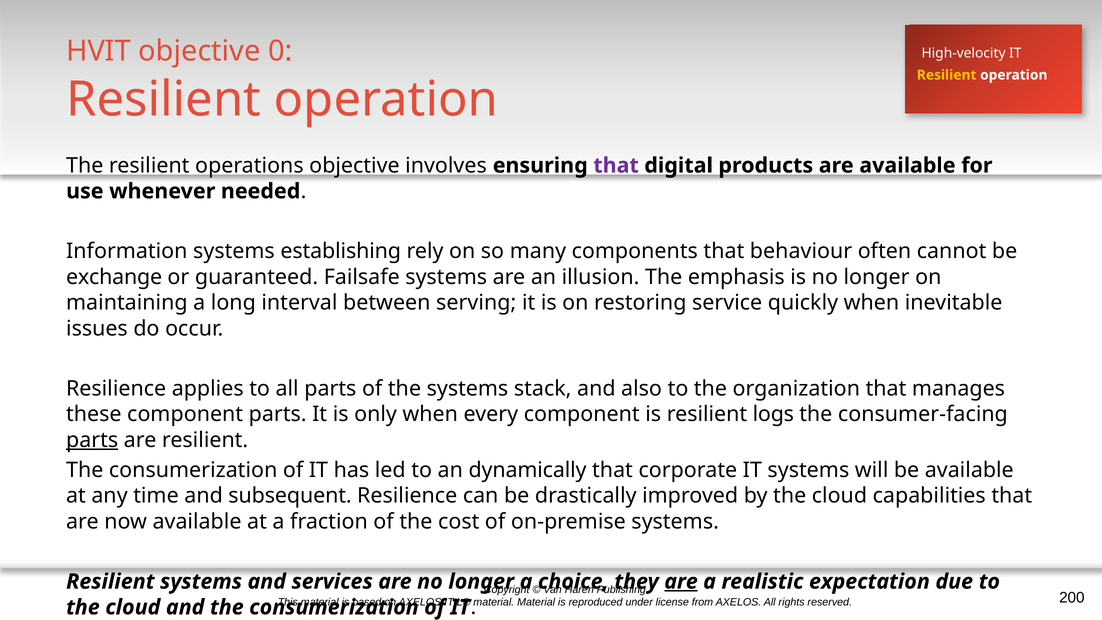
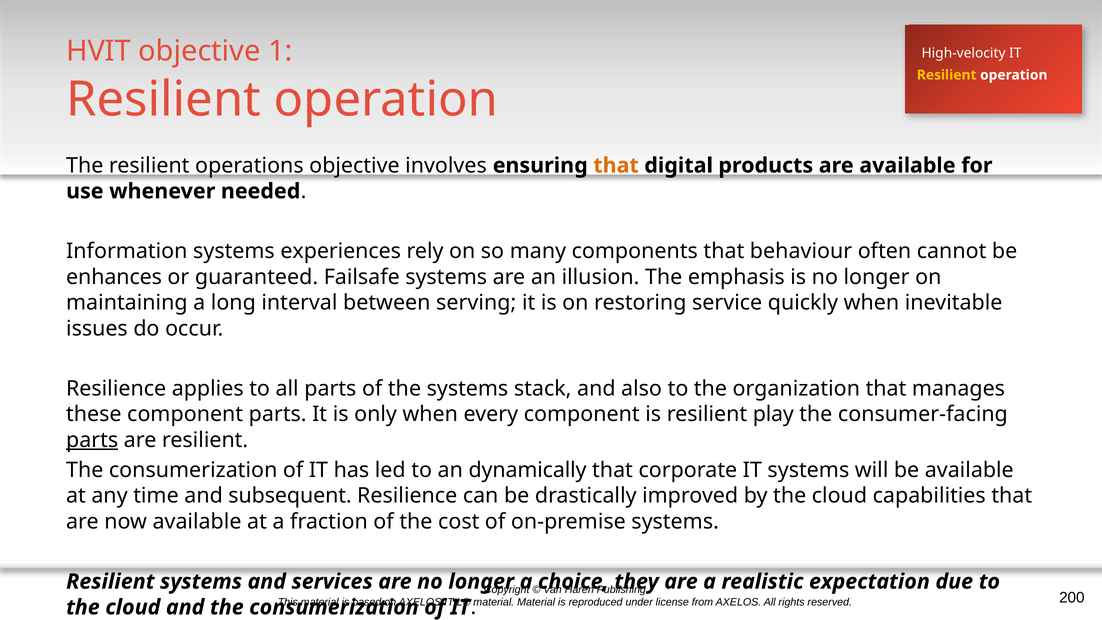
0: 0 -> 1
that at (616, 166) colour: purple -> orange
establishing: establishing -> experiences
exchange: exchange -> enhances
logs: logs -> play
are at (681, 581) underline: present -> none
